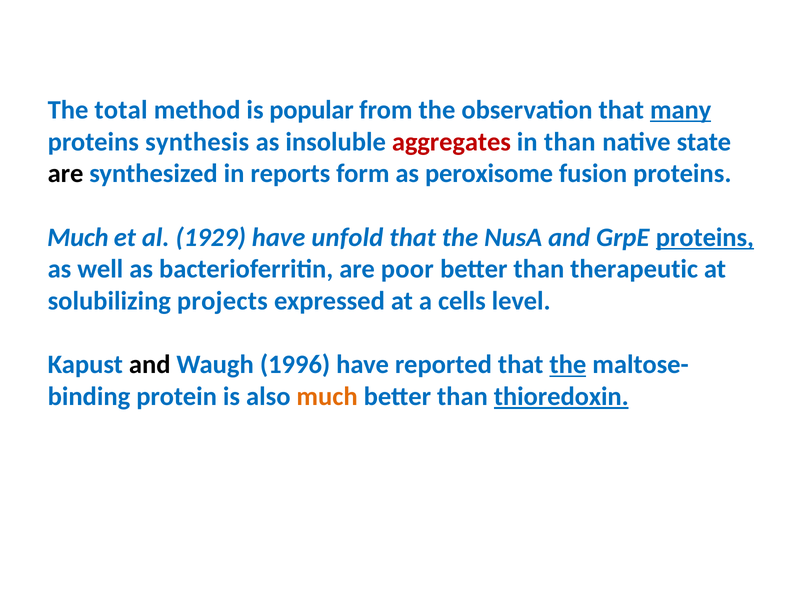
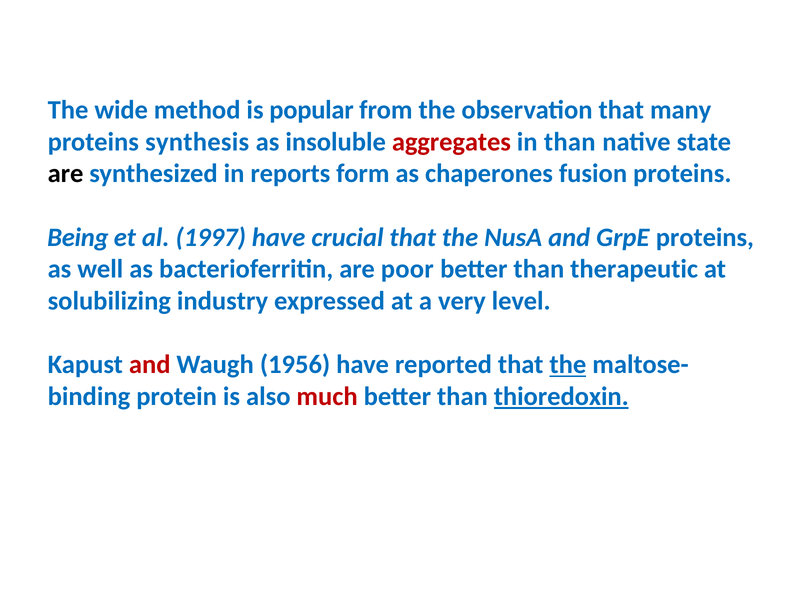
total: total -> wide
many underline: present -> none
peroxisome: peroxisome -> chaperones
Much at (78, 238): Much -> Being
1929: 1929 -> 1997
unfold: unfold -> crucial
proteins at (705, 238) underline: present -> none
projects: projects -> industry
cells: cells -> very
and at (150, 365) colour: black -> red
1996: 1996 -> 1956
much at (327, 397) colour: orange -> red
